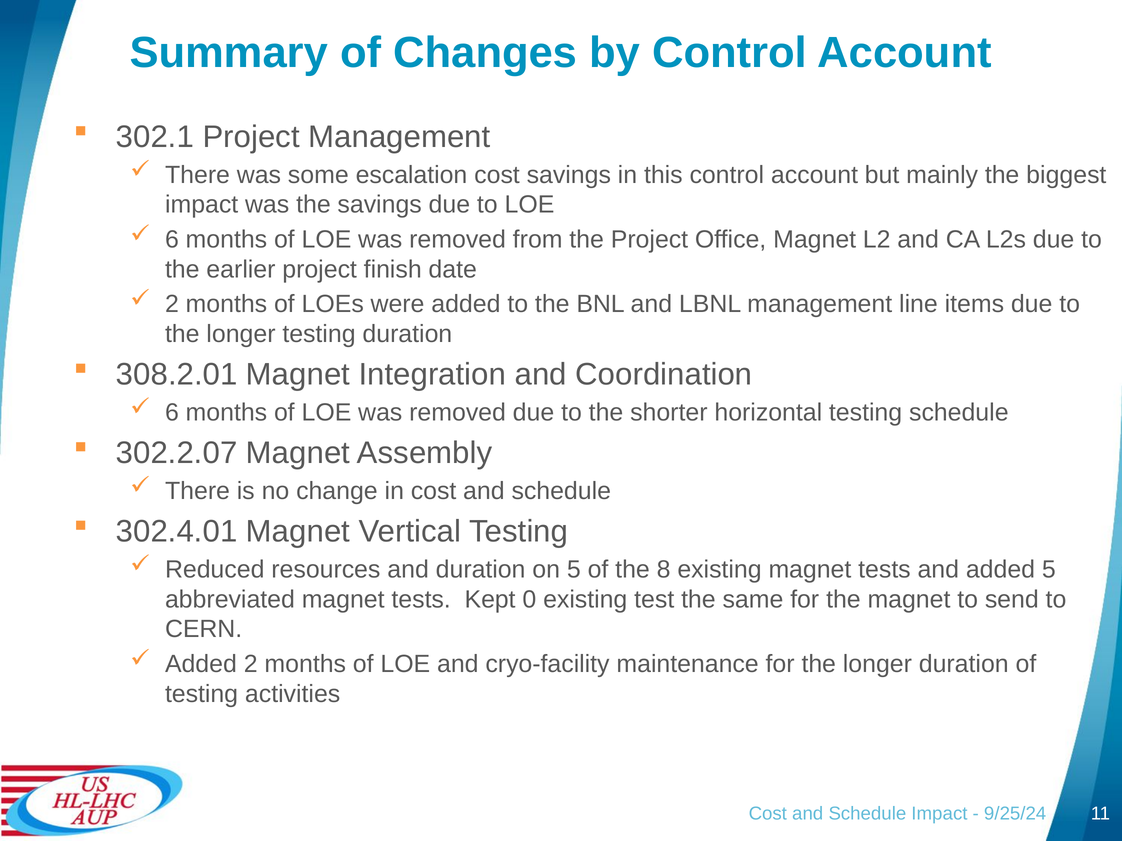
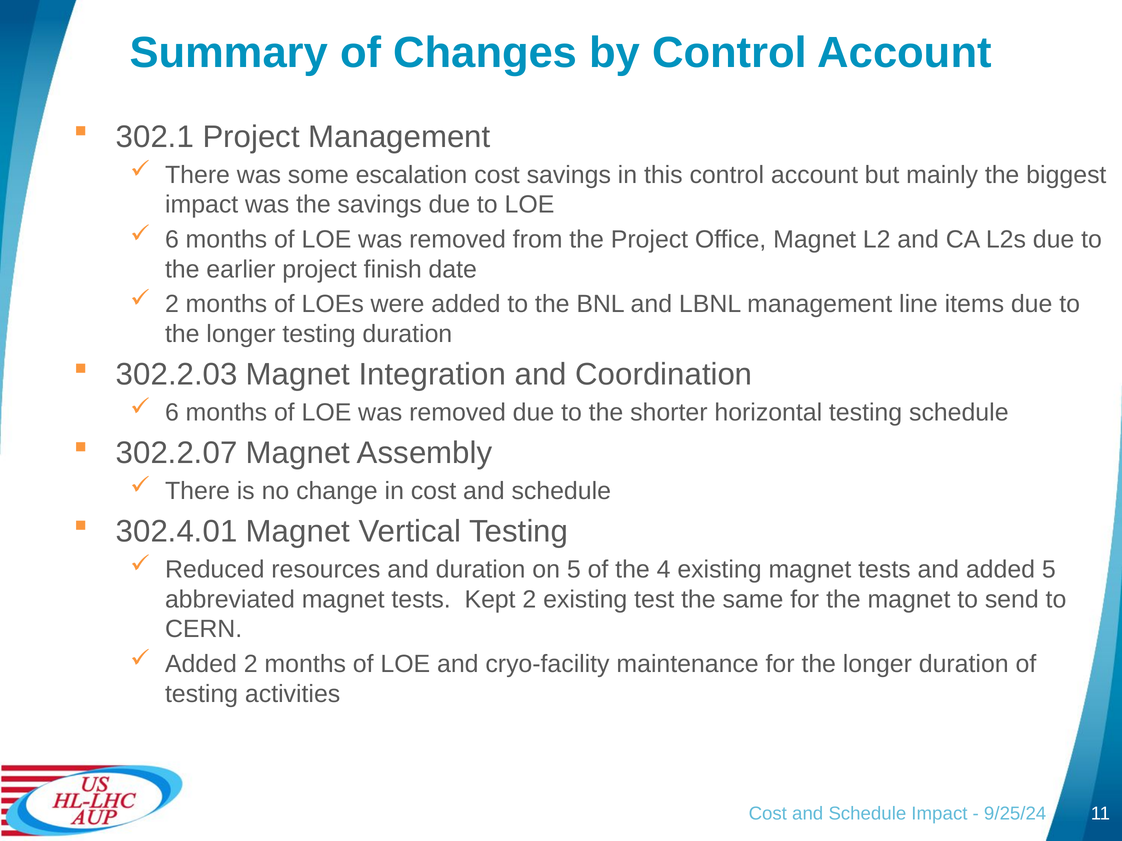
308.2.01: 308.2.01 -> 302.2.03
8: 8 -> 4
Kept 0: 0 -> 2
